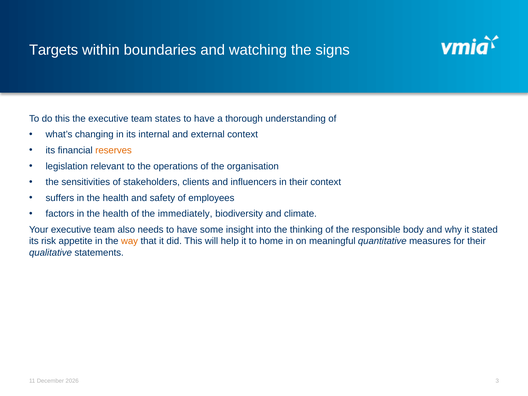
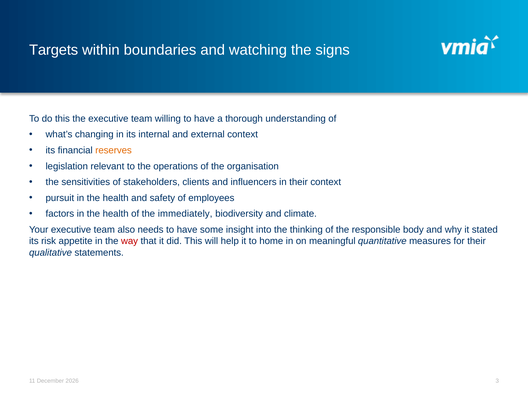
states: states -> willing
suffers: suffers -> pursuit
way colour: orange -> red
